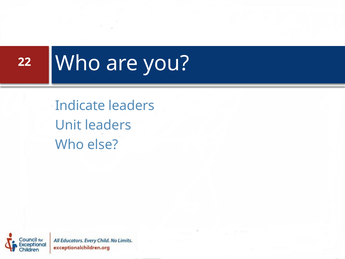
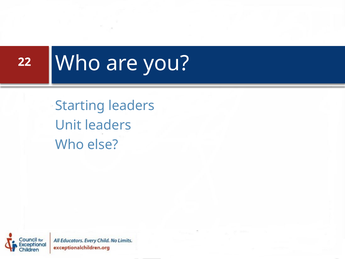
Indicate: Indicate -> Starting
